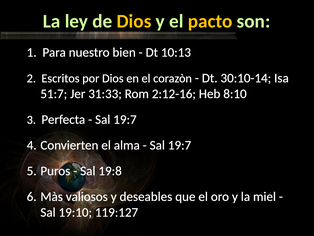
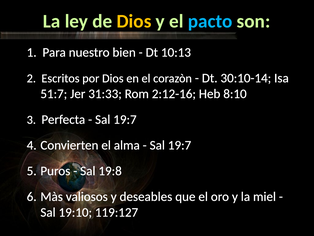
pacto colour: yellow -> light blue
